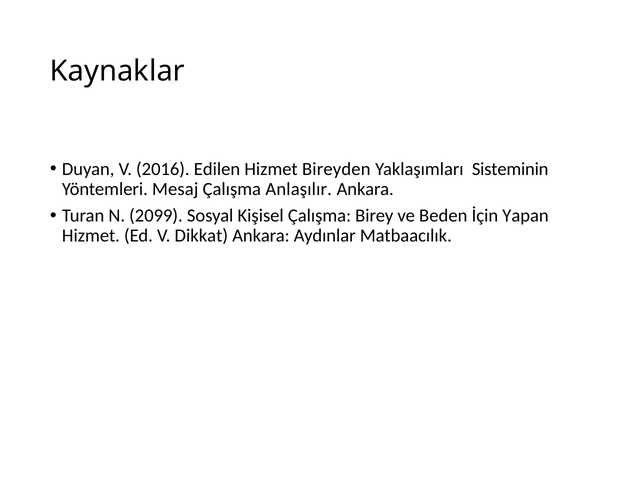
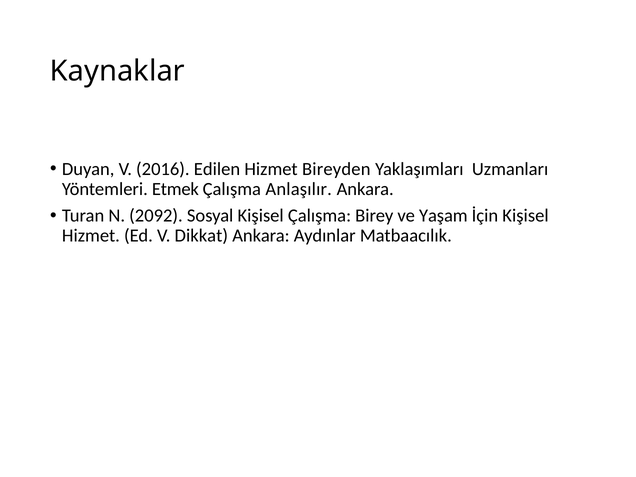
Sisteminin: Sisteminin -> Uzmanları
Mesaj: Mesaj -> Etmek
2099: 2099 -> 2092
Beden: Beden -> Yaşam
İçin Yapan: Yapan -> Kişisel
